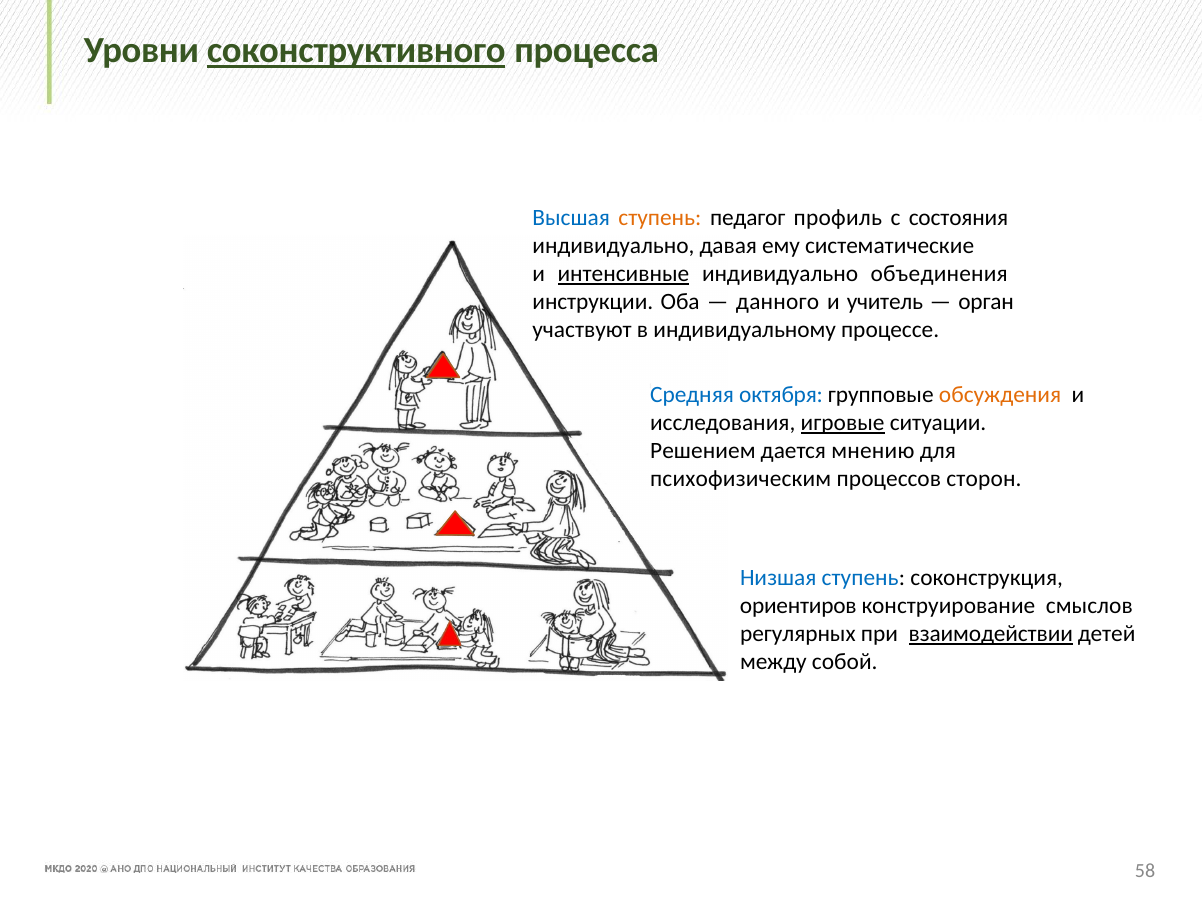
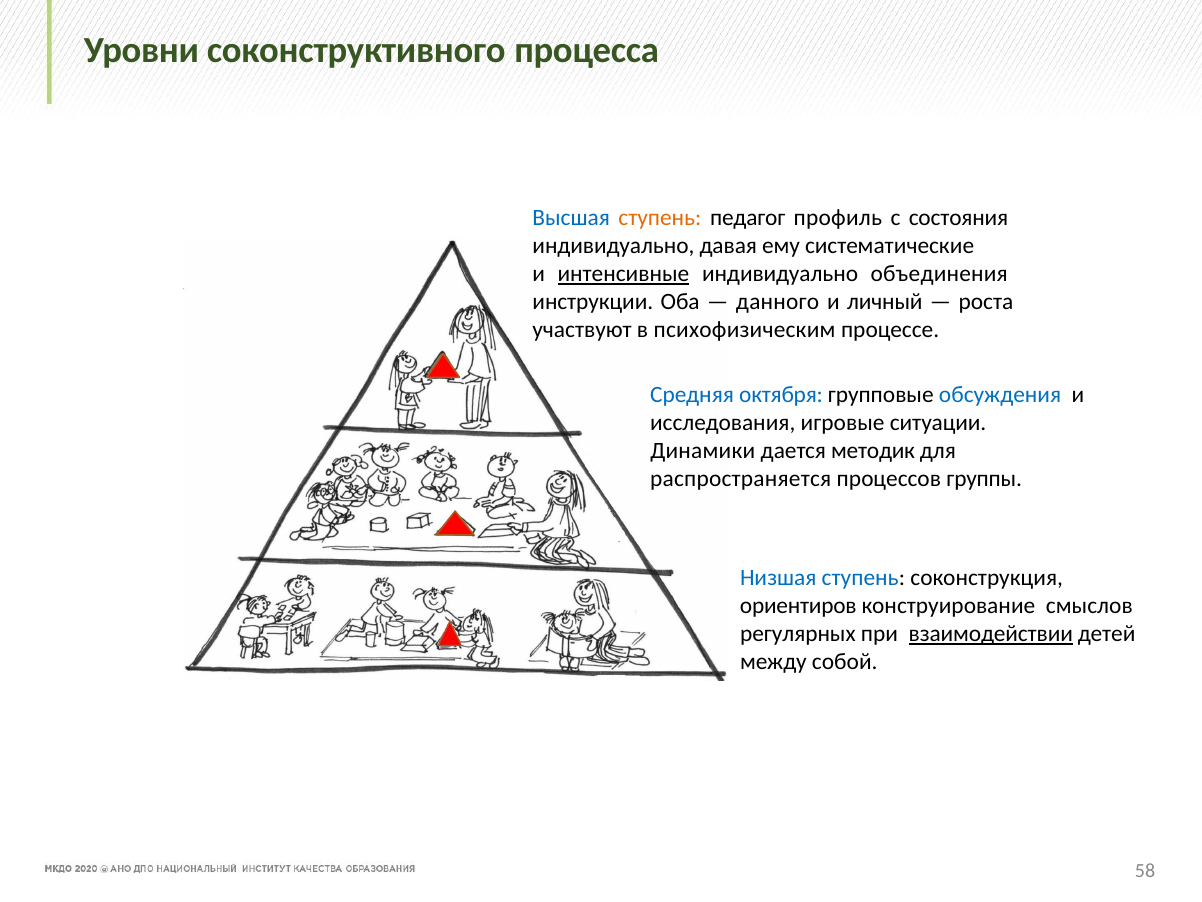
соконструктивного underline: present -> none
учитель: учитель -> личный
орган: орган -> роста
индивидуальному: индивидуальному -> психофизическим
обсуждения colour: orange -> blue
игровые underline: present -> none
Решением: Решением -> Динамики
мнению: мнению -> методик
психофизическим: психофизическим -> распространяется
сторон: сторон -> группы
